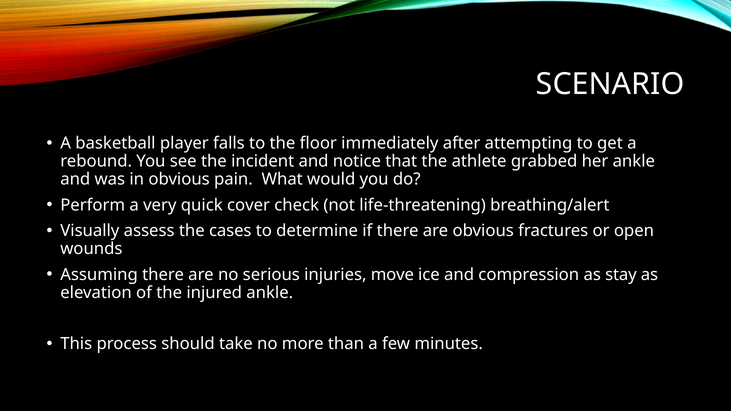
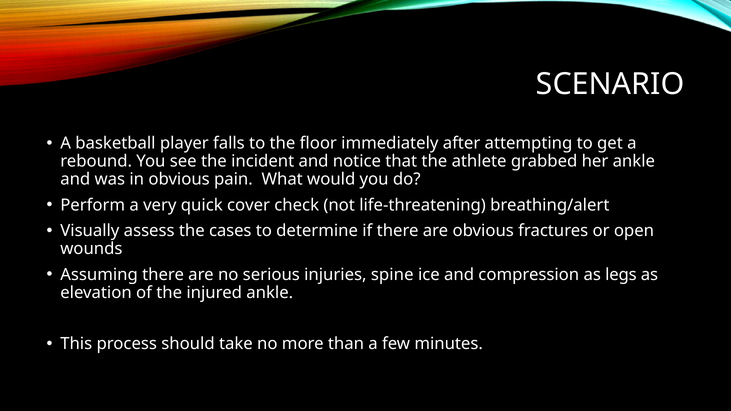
move: move -> spine
stay: stay -> legs
